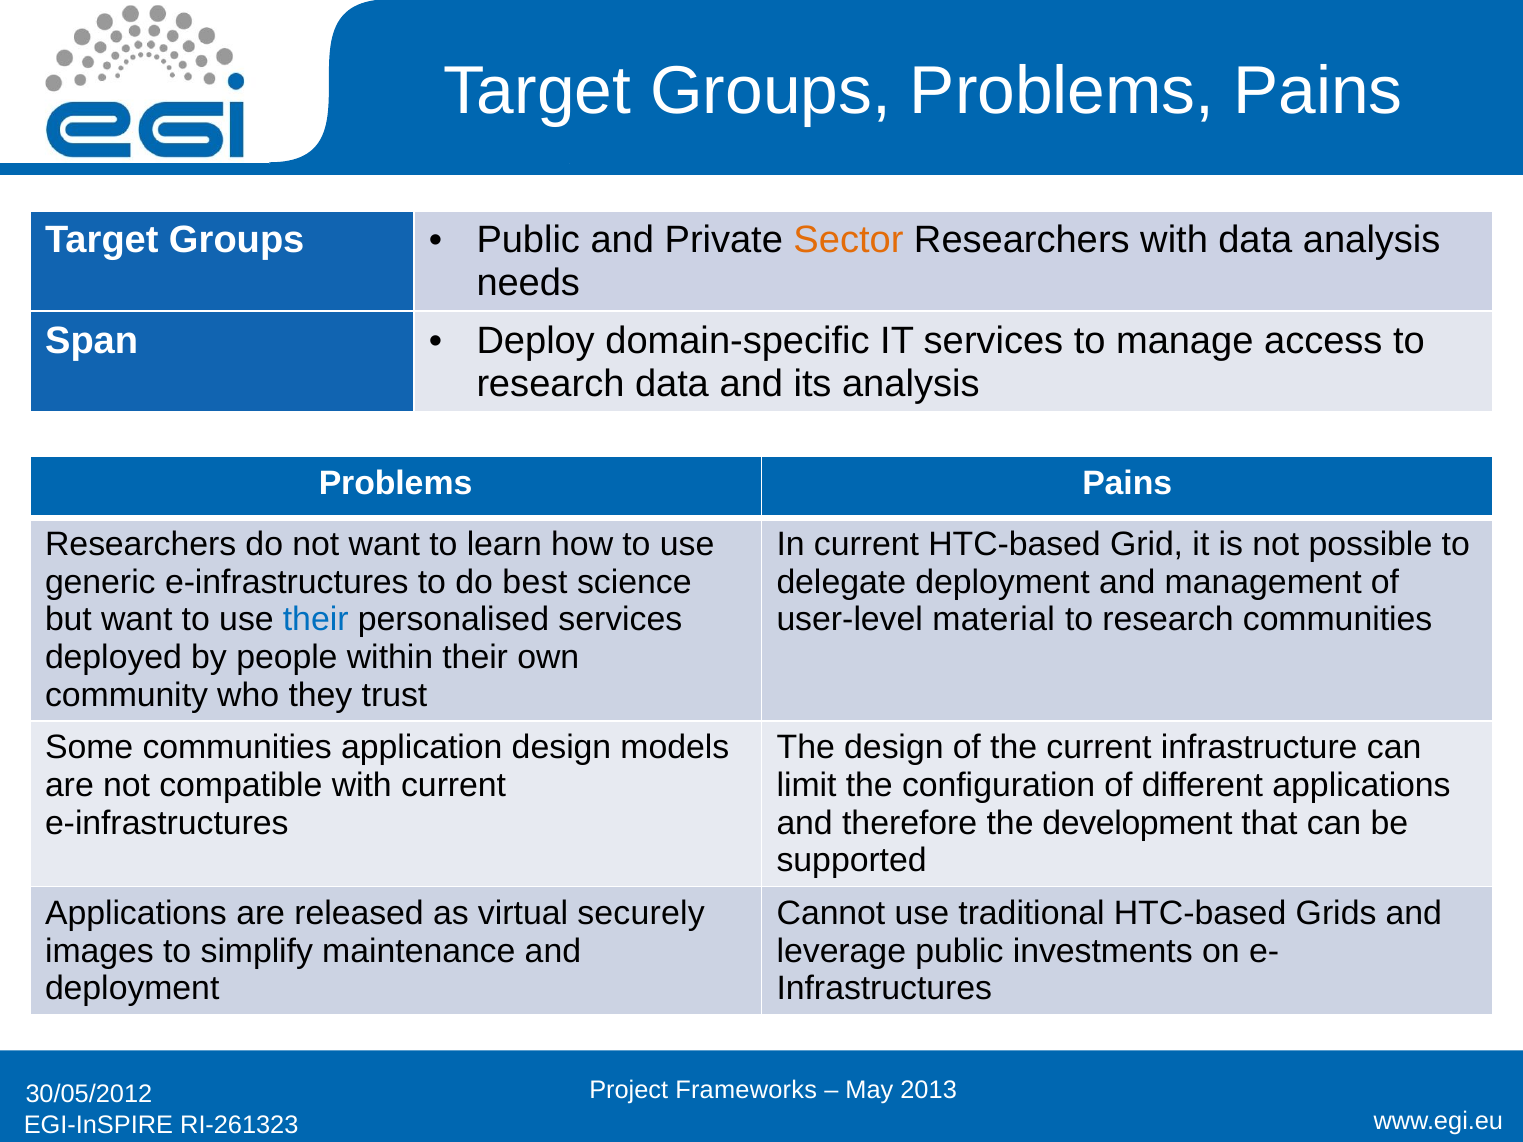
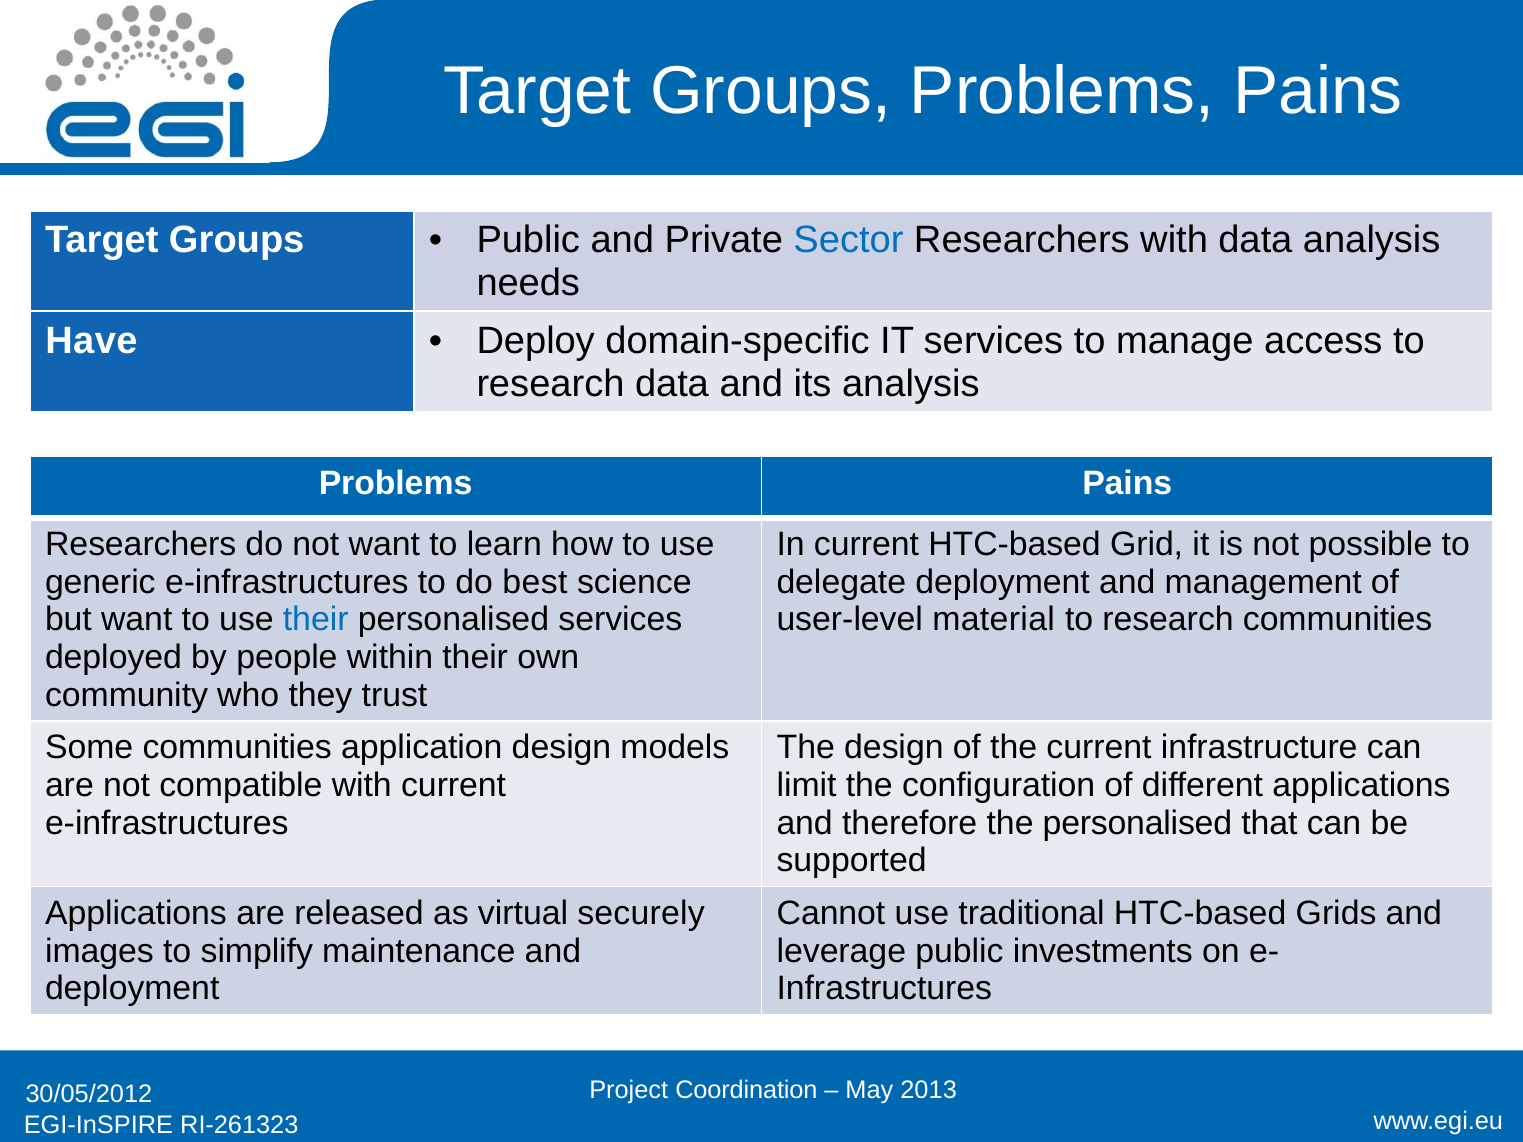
Sector colour: orange -> blue
Span: Span -> Have
the development: development -> personalised
Frameworks: Frameworks -> Coordination
